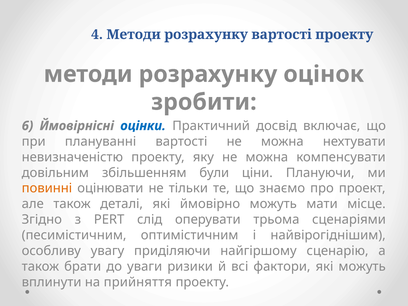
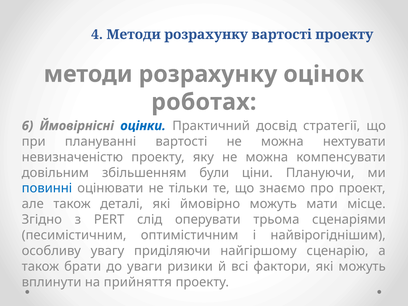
зробити: зробити -> роботах
включає: включає -> стратегії
повинні colour: orange -> blue
